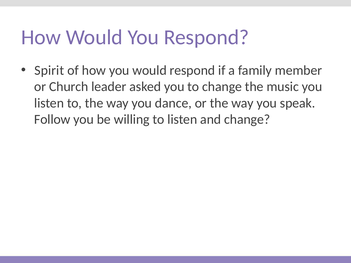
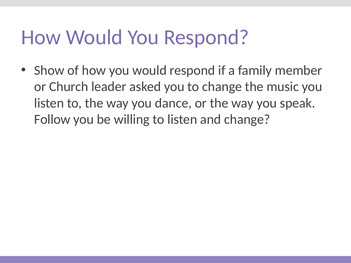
Spirit: Spirit -> Show
